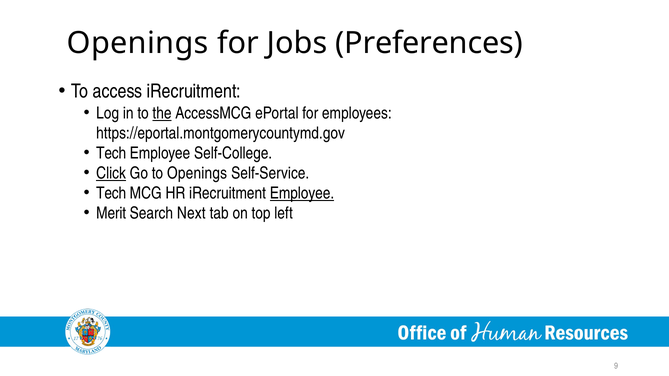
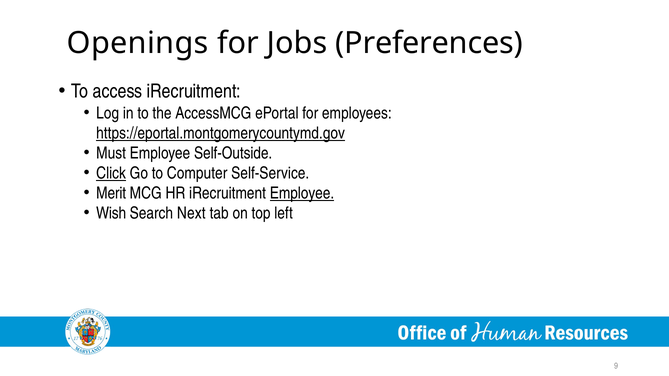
the underline: present -> none
https://eportal.montgomerycountymd.gov underline: none -> present
Tech at (111, 153): Tech -> Must
Self-College: Self-College -> Self-Outside
to Openings: Openings -> Computer
Tech at (111, 193): Tech -> Merit
Merit: Merit -> Wish
